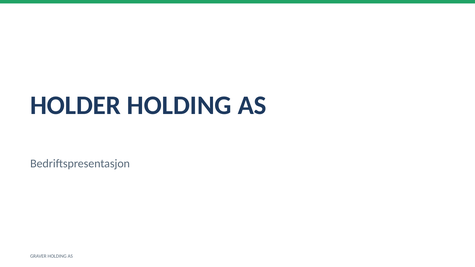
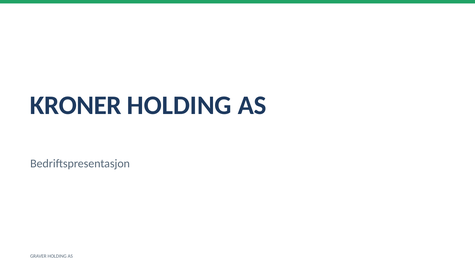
HOLDER: HOLDER -> KRONER
